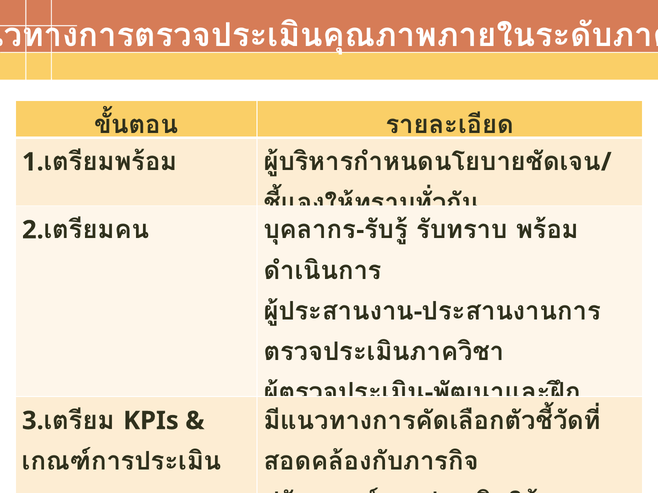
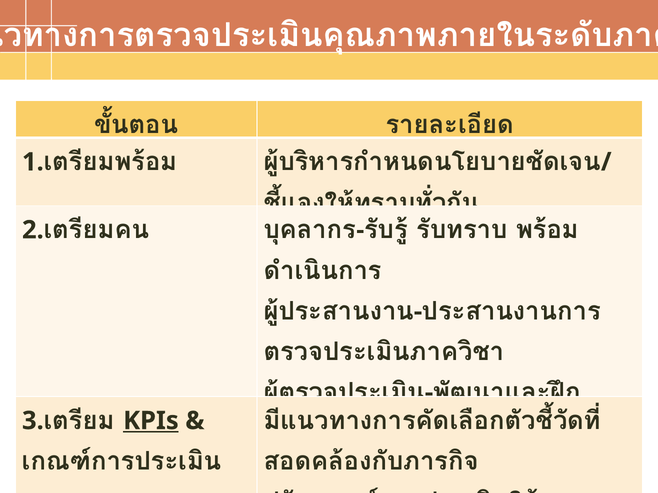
KPIs underline: none -> present
